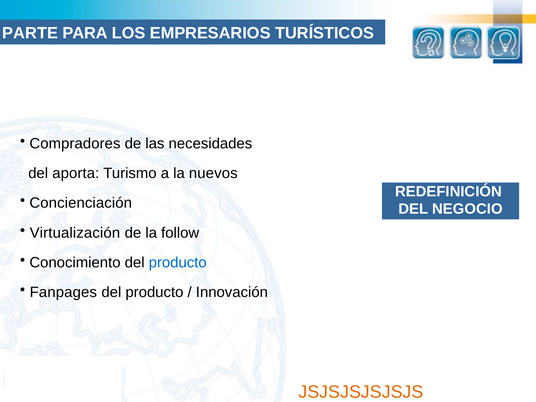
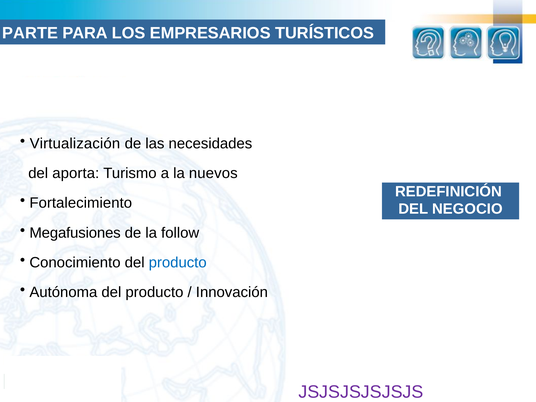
Compradores: Compradores -> Virtualización
Concienciación: Concienciación -> Fortalecimiento
Virtualización: Virtualización -> Megafusiones
Fanpages: Fanpages -> Autónoma
JSJSJSJSJSJS colour: orange -> purple
